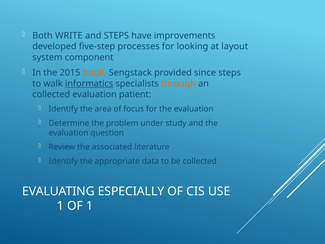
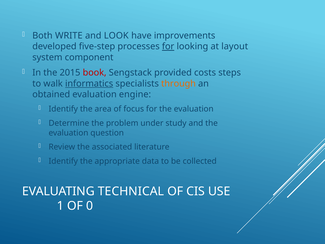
and STEPS: STEPS -> LOOK
for at (168, 46) underline: none -> present
book colour: orange -> red
since: since -> costs
collected at (51, 94): collected -> obtained
patient: patient -> engine
ESPECIALLY: ESPECIALLY -> TECHNICAL
OF 1: 1 -> 0
